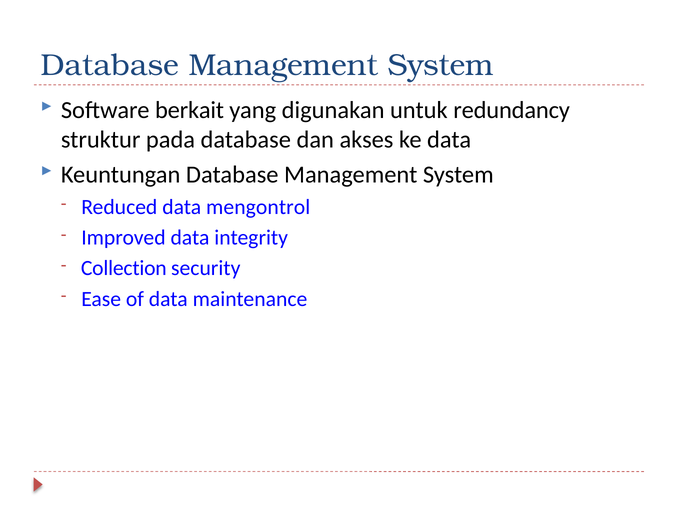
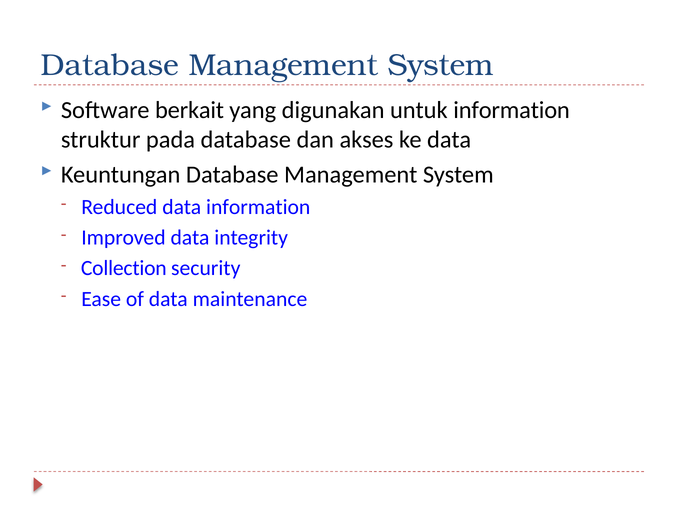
untuk redundancy: redundancy -> information
data mengontrol: mengontrol -> information
